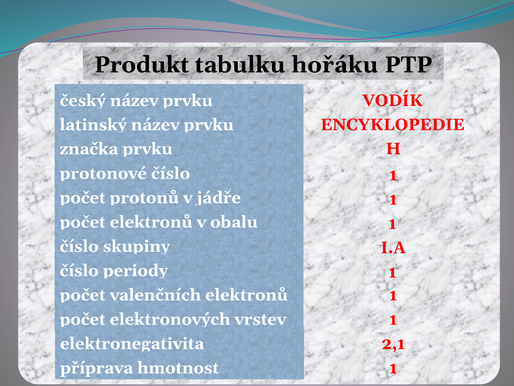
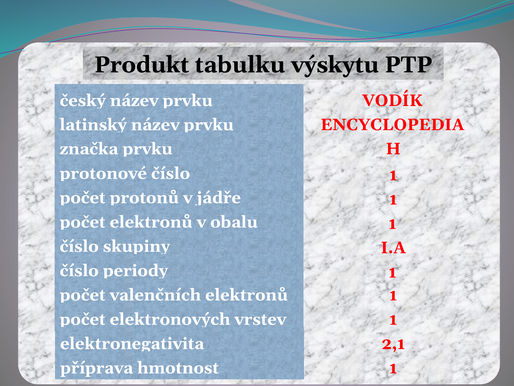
hořáku: hořáku -> výskytu
ENCYKLOPEDIE: ENCYKLOPEDIE -> ENCYCLOPEDIA
